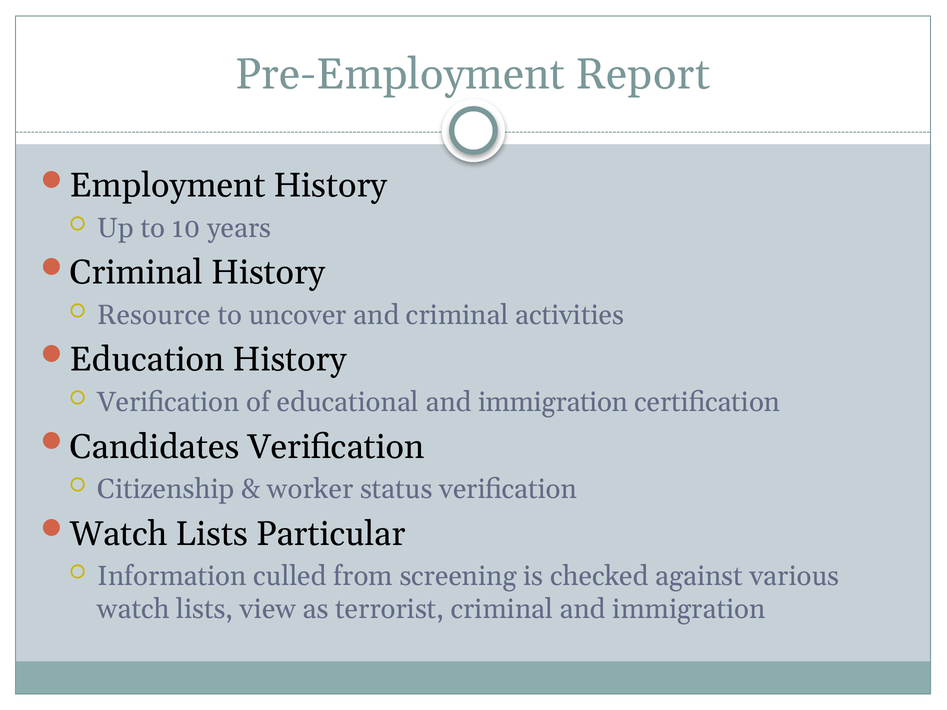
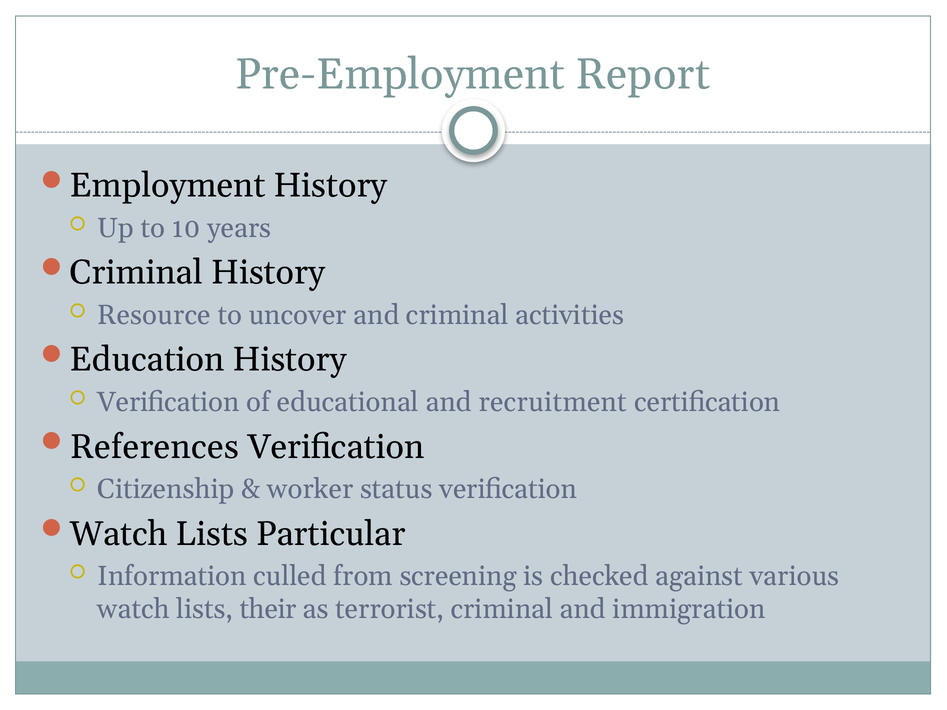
educational and immigration: immigration -> recruitment
Candidates: Candidates -> References
view: view -> their
